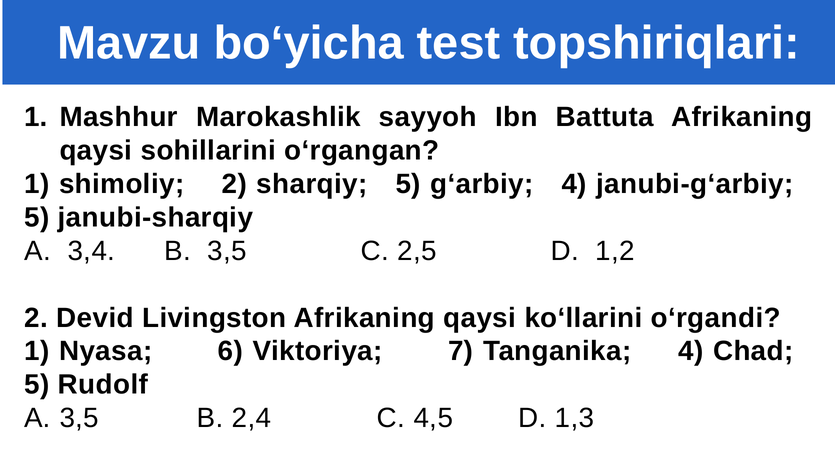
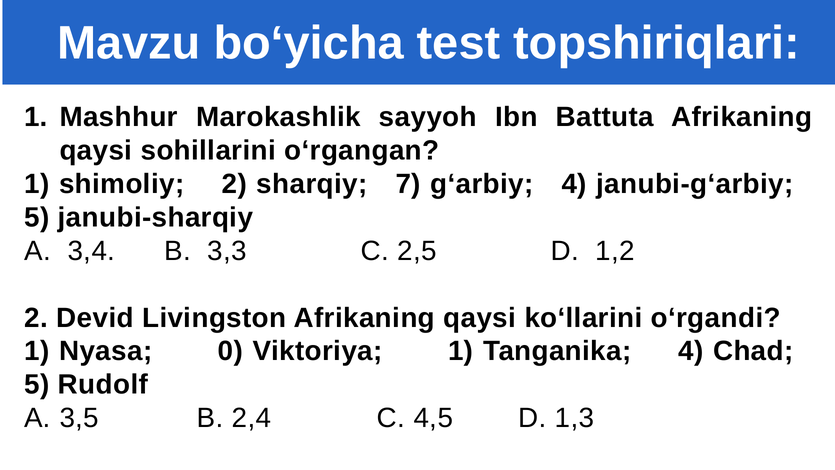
sharqiy 5: 5 -> 7
B 3,5: 3,5 -> 3,3
6: 6 -> 0
Viktoriya 7: 7 -> 1
